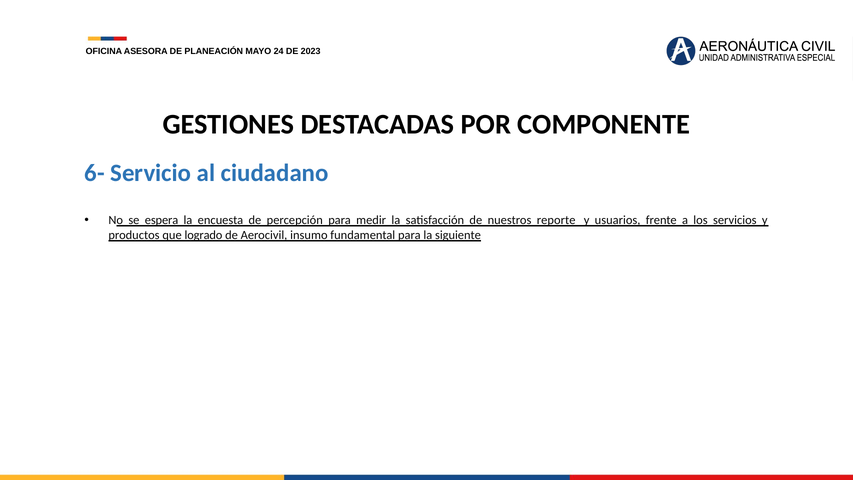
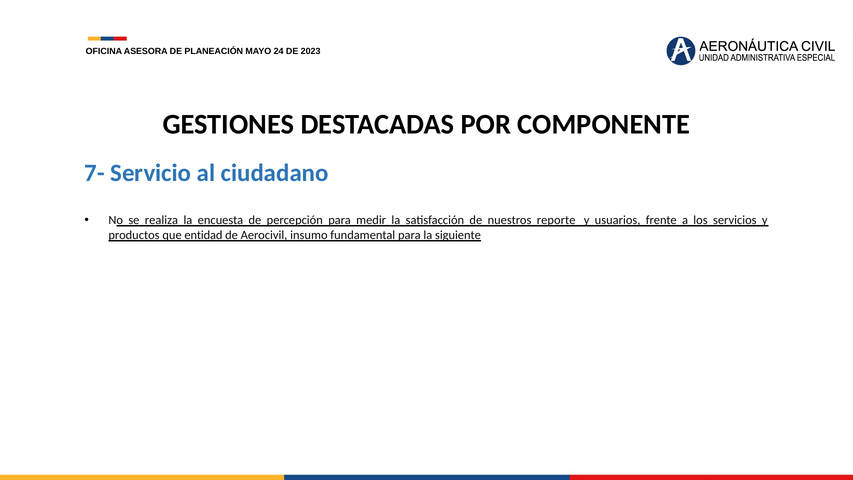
6-: 6- -> 7-
espera: espera -> realiza
logrado: logrado -> entidad
